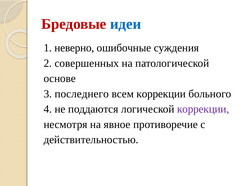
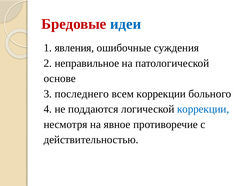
неверно: неверно -> явления
совершенных: совершенных -> неправильное
коррекции at (203, 109) colour: purple -> blue
